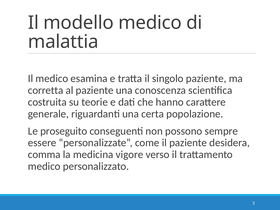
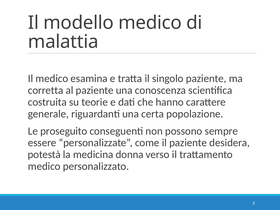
comma: comma -> potestà
vigore: vigore -> donna
